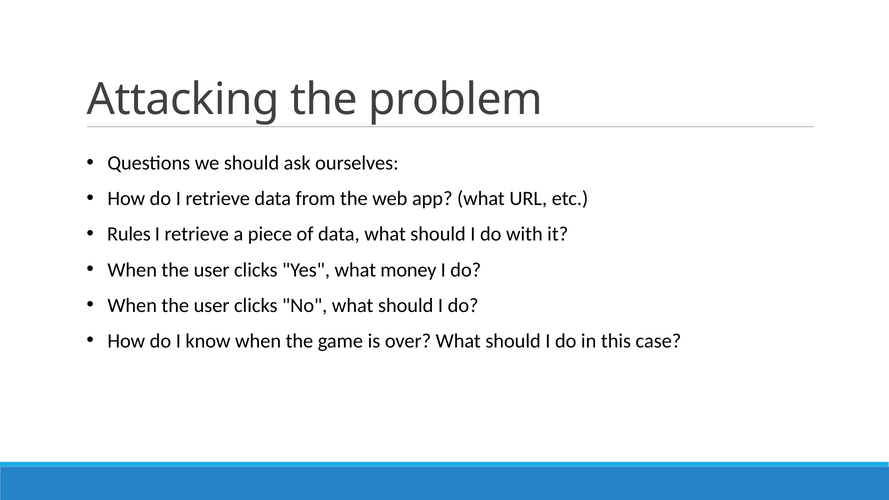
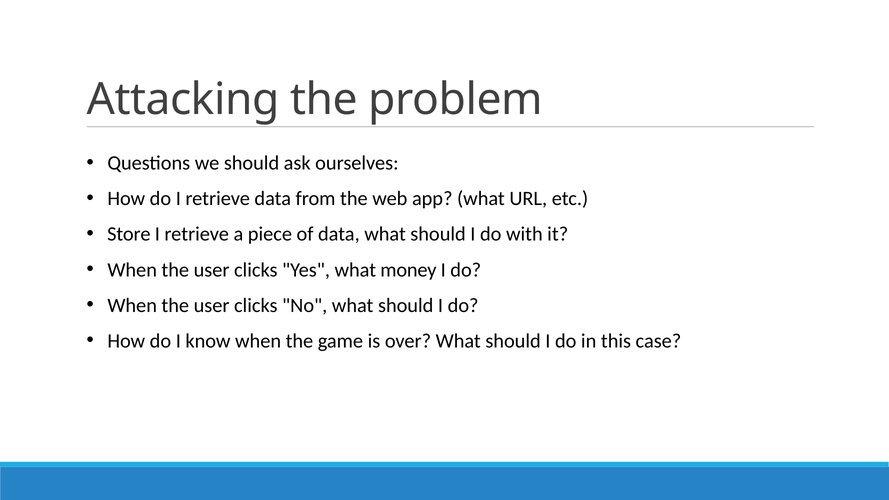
Rules: Rules -> Store
